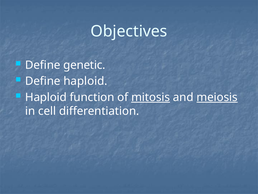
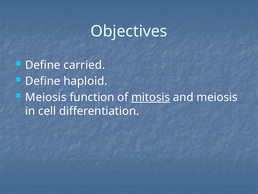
genetic: genetic -> carried
Haploid at (46, 97): Haploid -> Meiosis
meiosis at (217, 97) underline: present -> none
